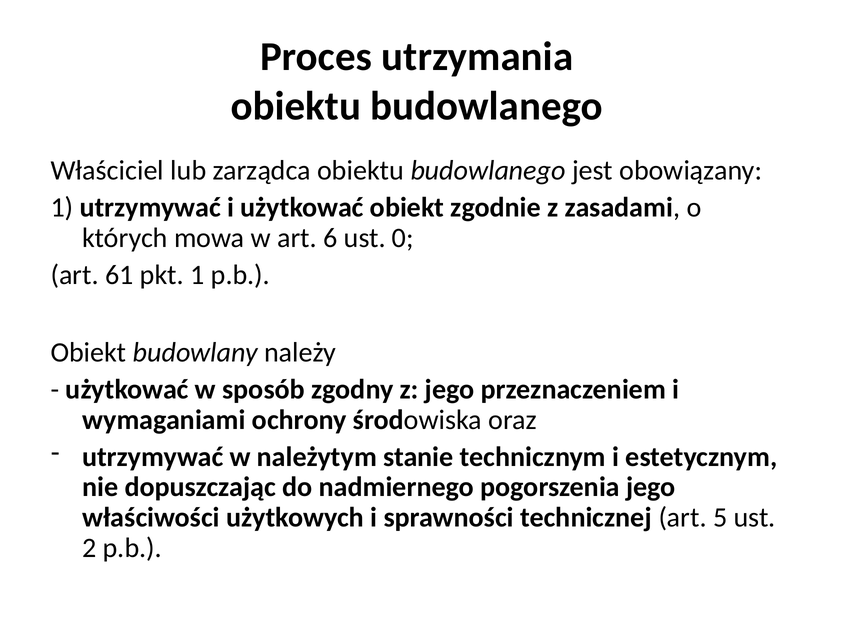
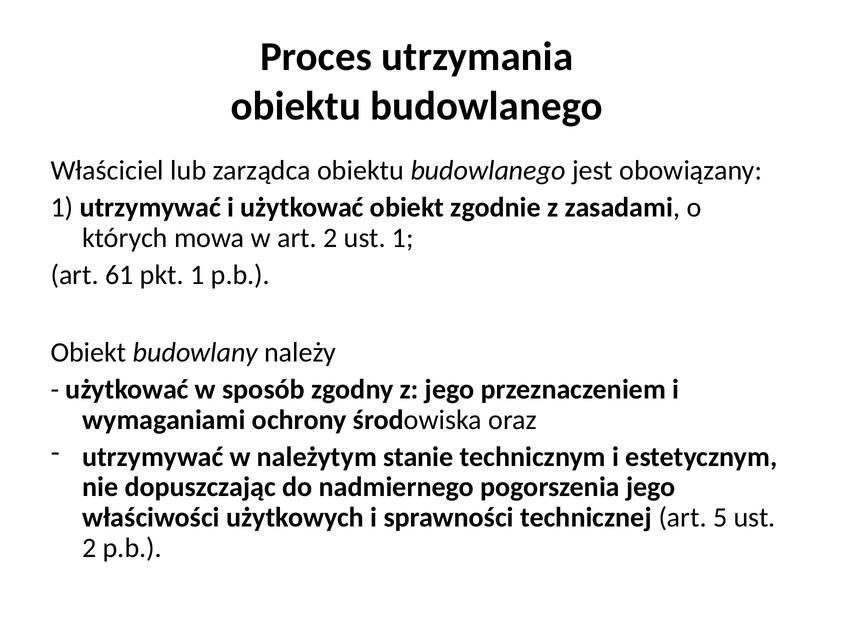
art 6: 6 -> 2
ust 0: 0 -> 1
